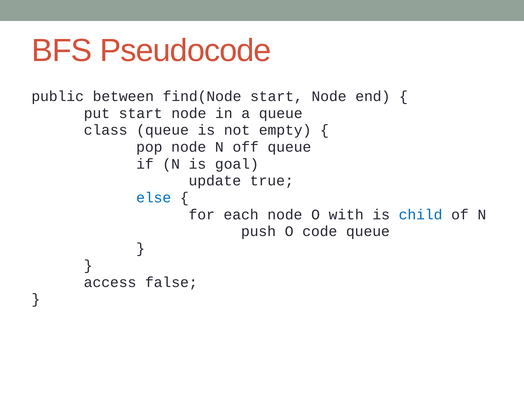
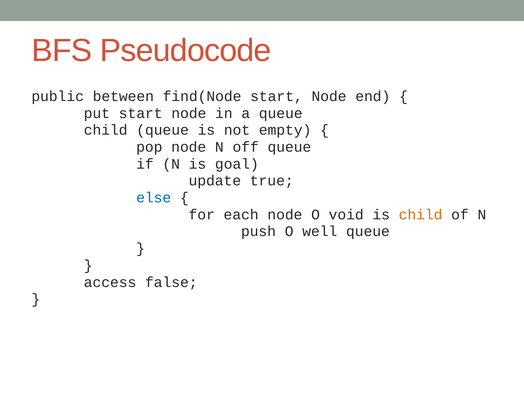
class at (106, 130): class -> child
with: with -> void
child at (421, 215) colour: blue -> orange
code: code -> well
